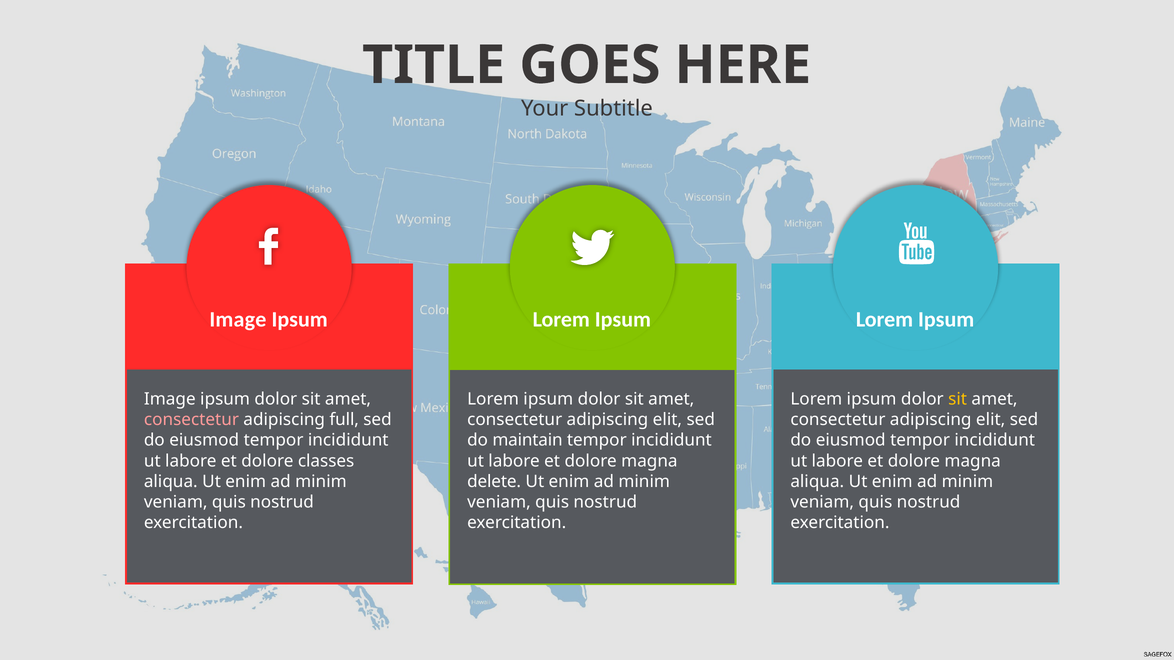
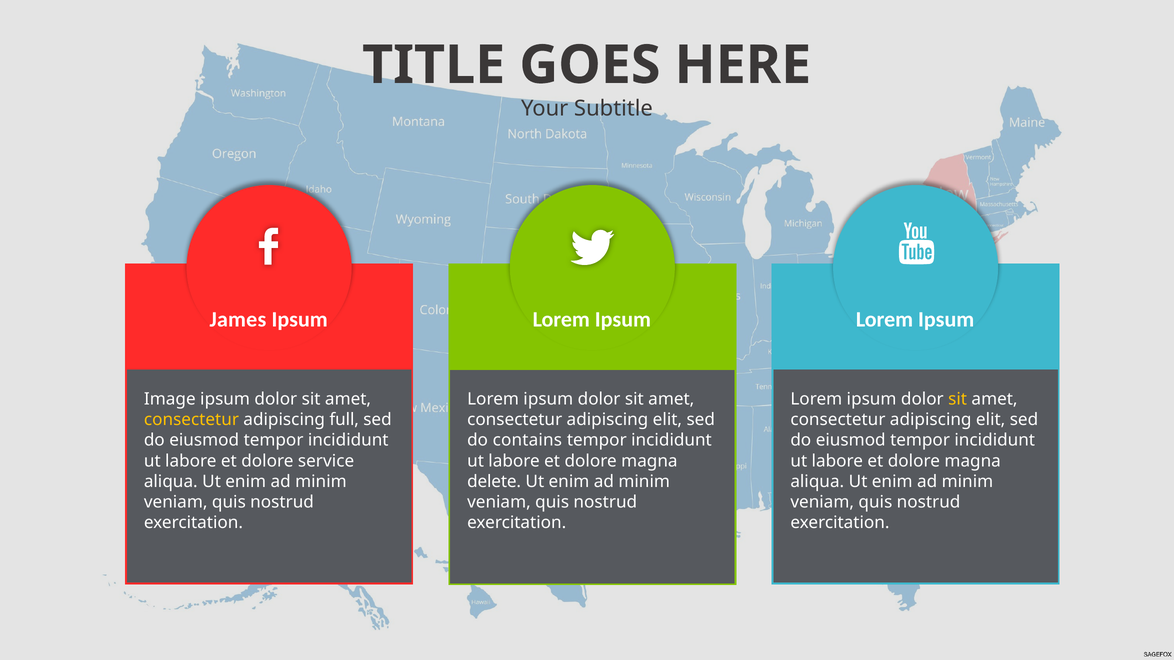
Image at (238, 320): Image -> James
consectetur at (191, 420) colour: pink -> yellow
maintain: maintain -> contains
classes: classes -> service
